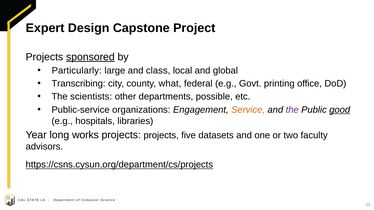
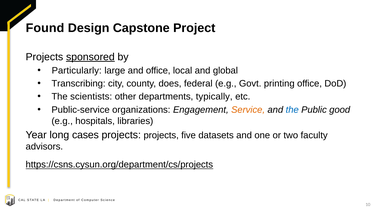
Expert: Expert -> Found
and class: class -> office
what: what -> does
possible: possible -> typically
the at (292, 110) colour: purple -> blue
good underline: present -> none
works: works -> cases
